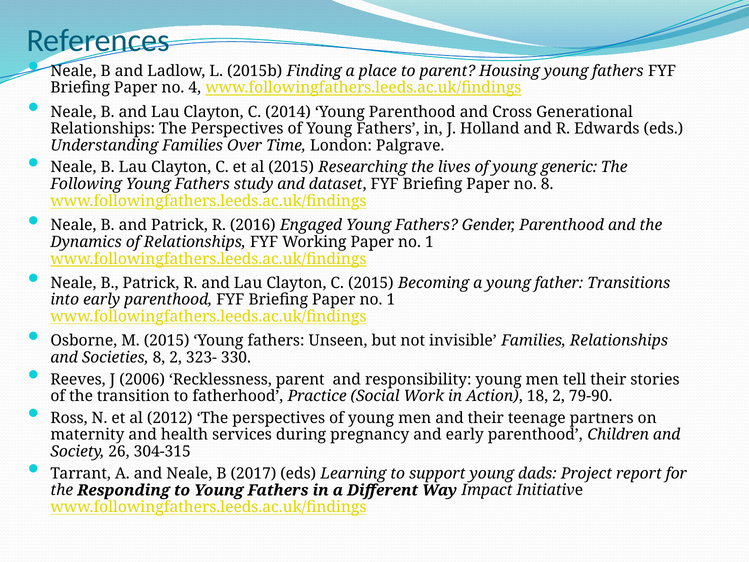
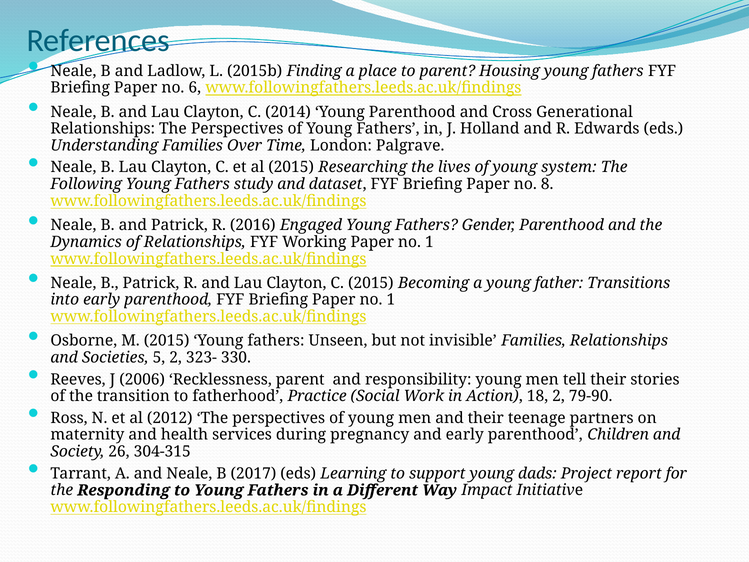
4: 4 -> 6
generic: generic -> system
Societies 8: 8 -> 5
